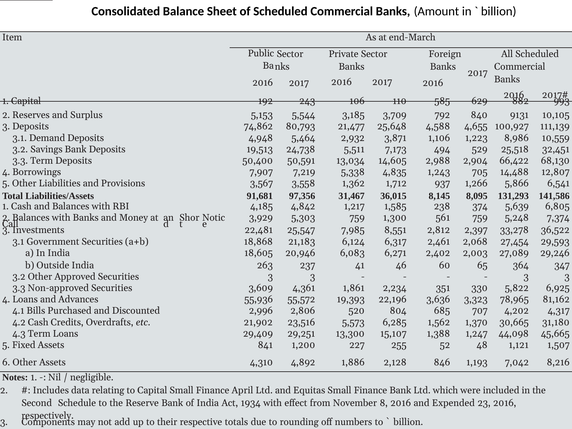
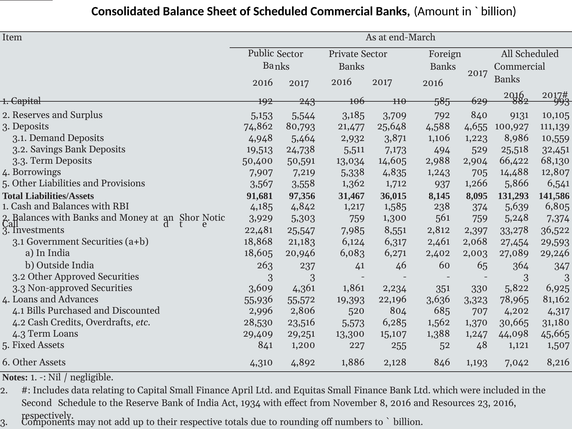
21,902: 21,902 -> 28,530
Expended: Expended -> Resources
